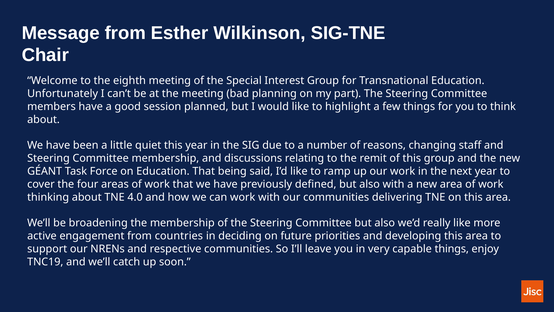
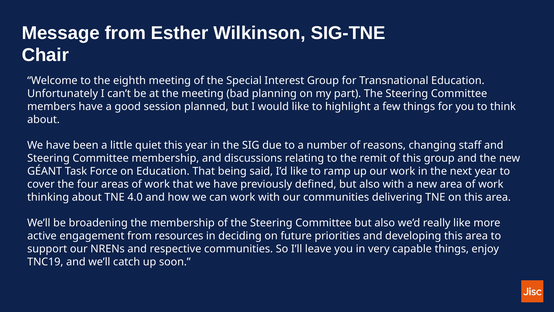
countries: countries -> resources
